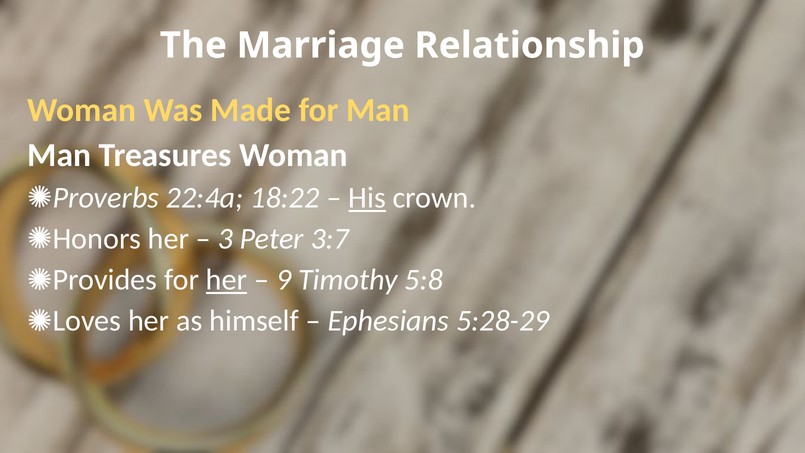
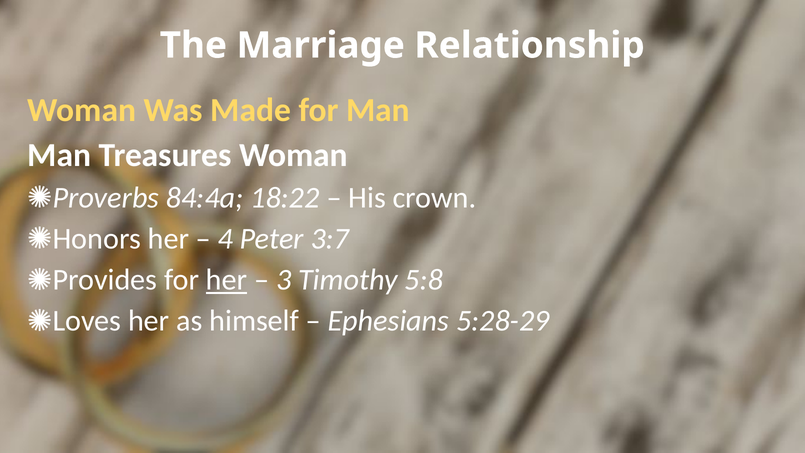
22:4a: 22:4a -> 84:4a
His underline: present -> none
3: 3 -> 4
9: 9 -> 3
